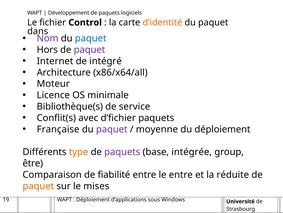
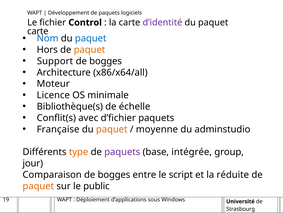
d’identité colour: orange -> purple
dans at (38, 31): dans -> carte
Nom colour: purple -> blue
paquet at (89, 50) colour: purple -> orange
Internet: Internet -> Support
intégré at (106, 61): intégré -> bogges
service: service -> échelle
paquet at (112, 129) colour: purple -> orange
du déploiement: déploiement -> adminstudio
être: être -> jour
Comparaison de fiabilité: fiabilité -> bogges
le entre: entre -> script
mises: mises -> public
